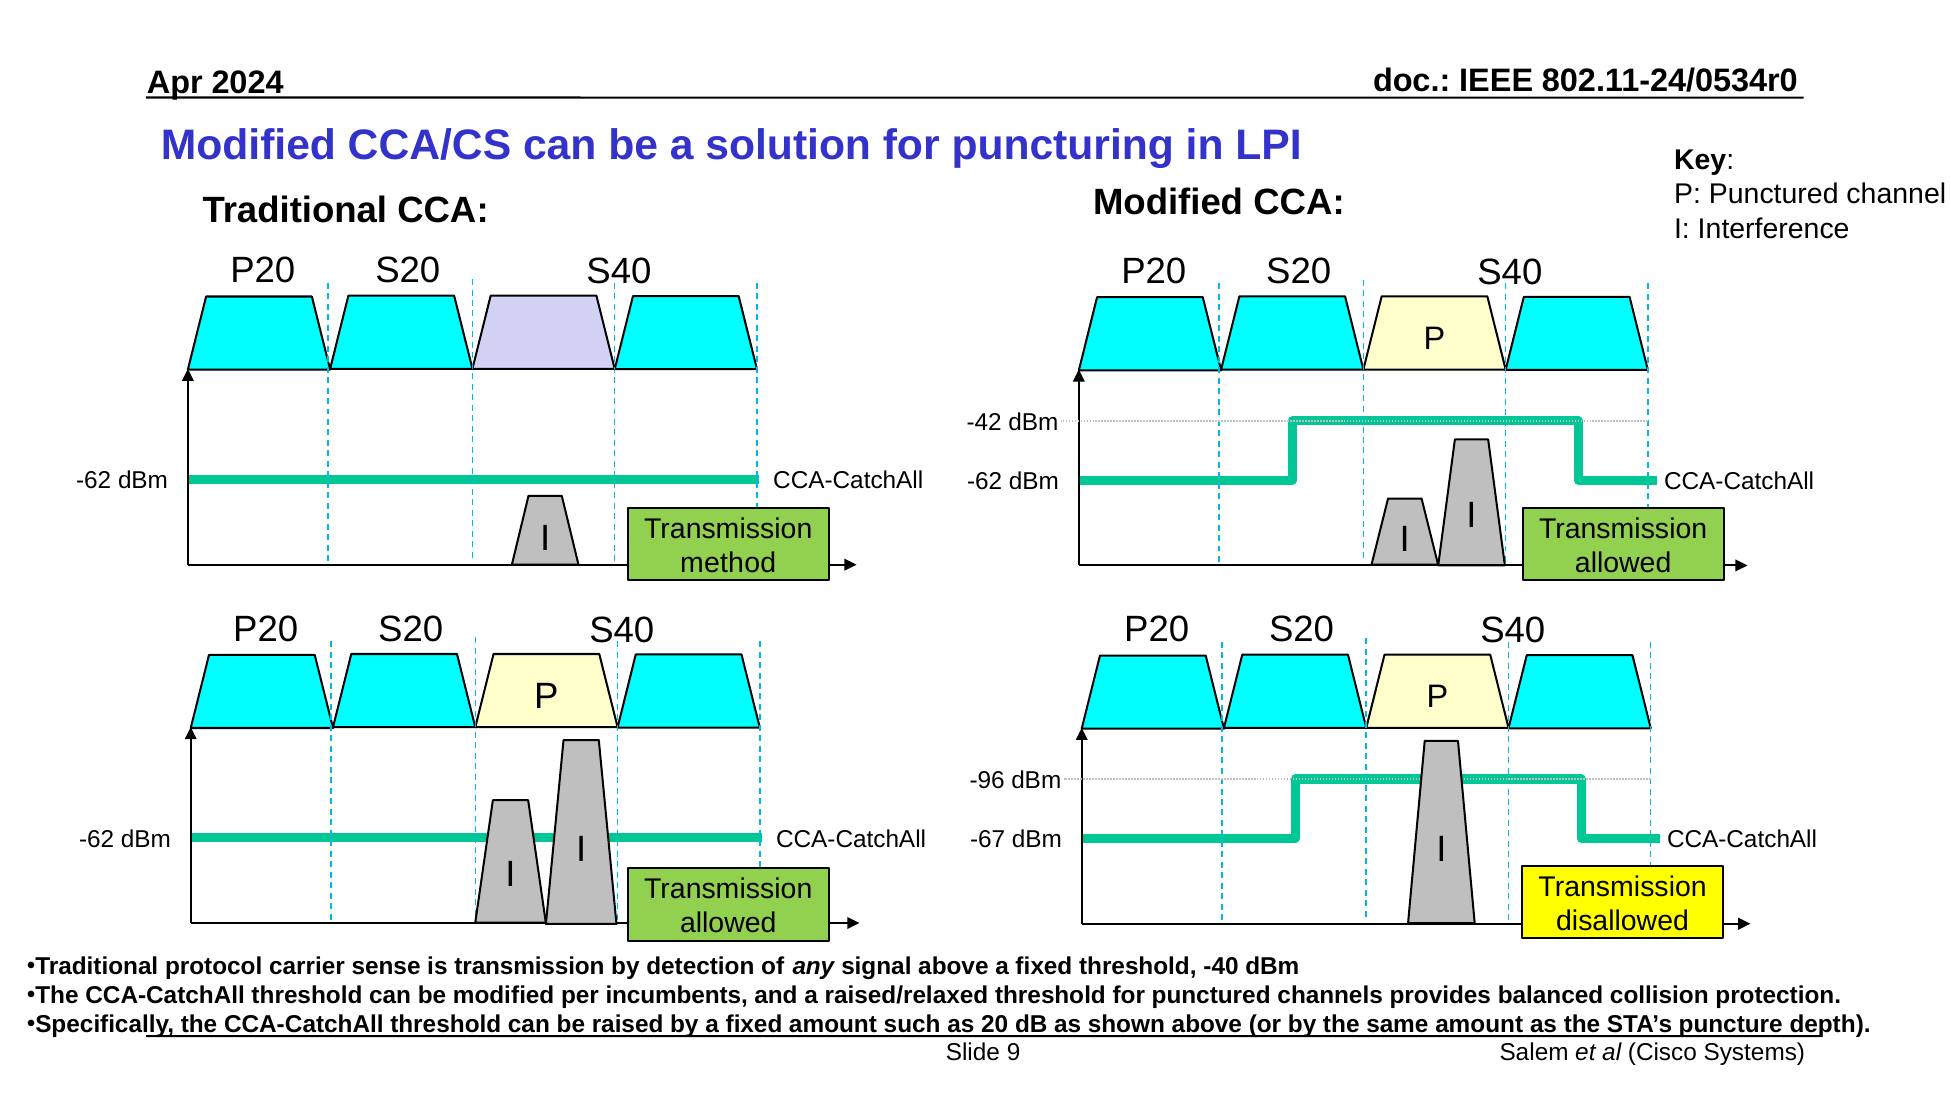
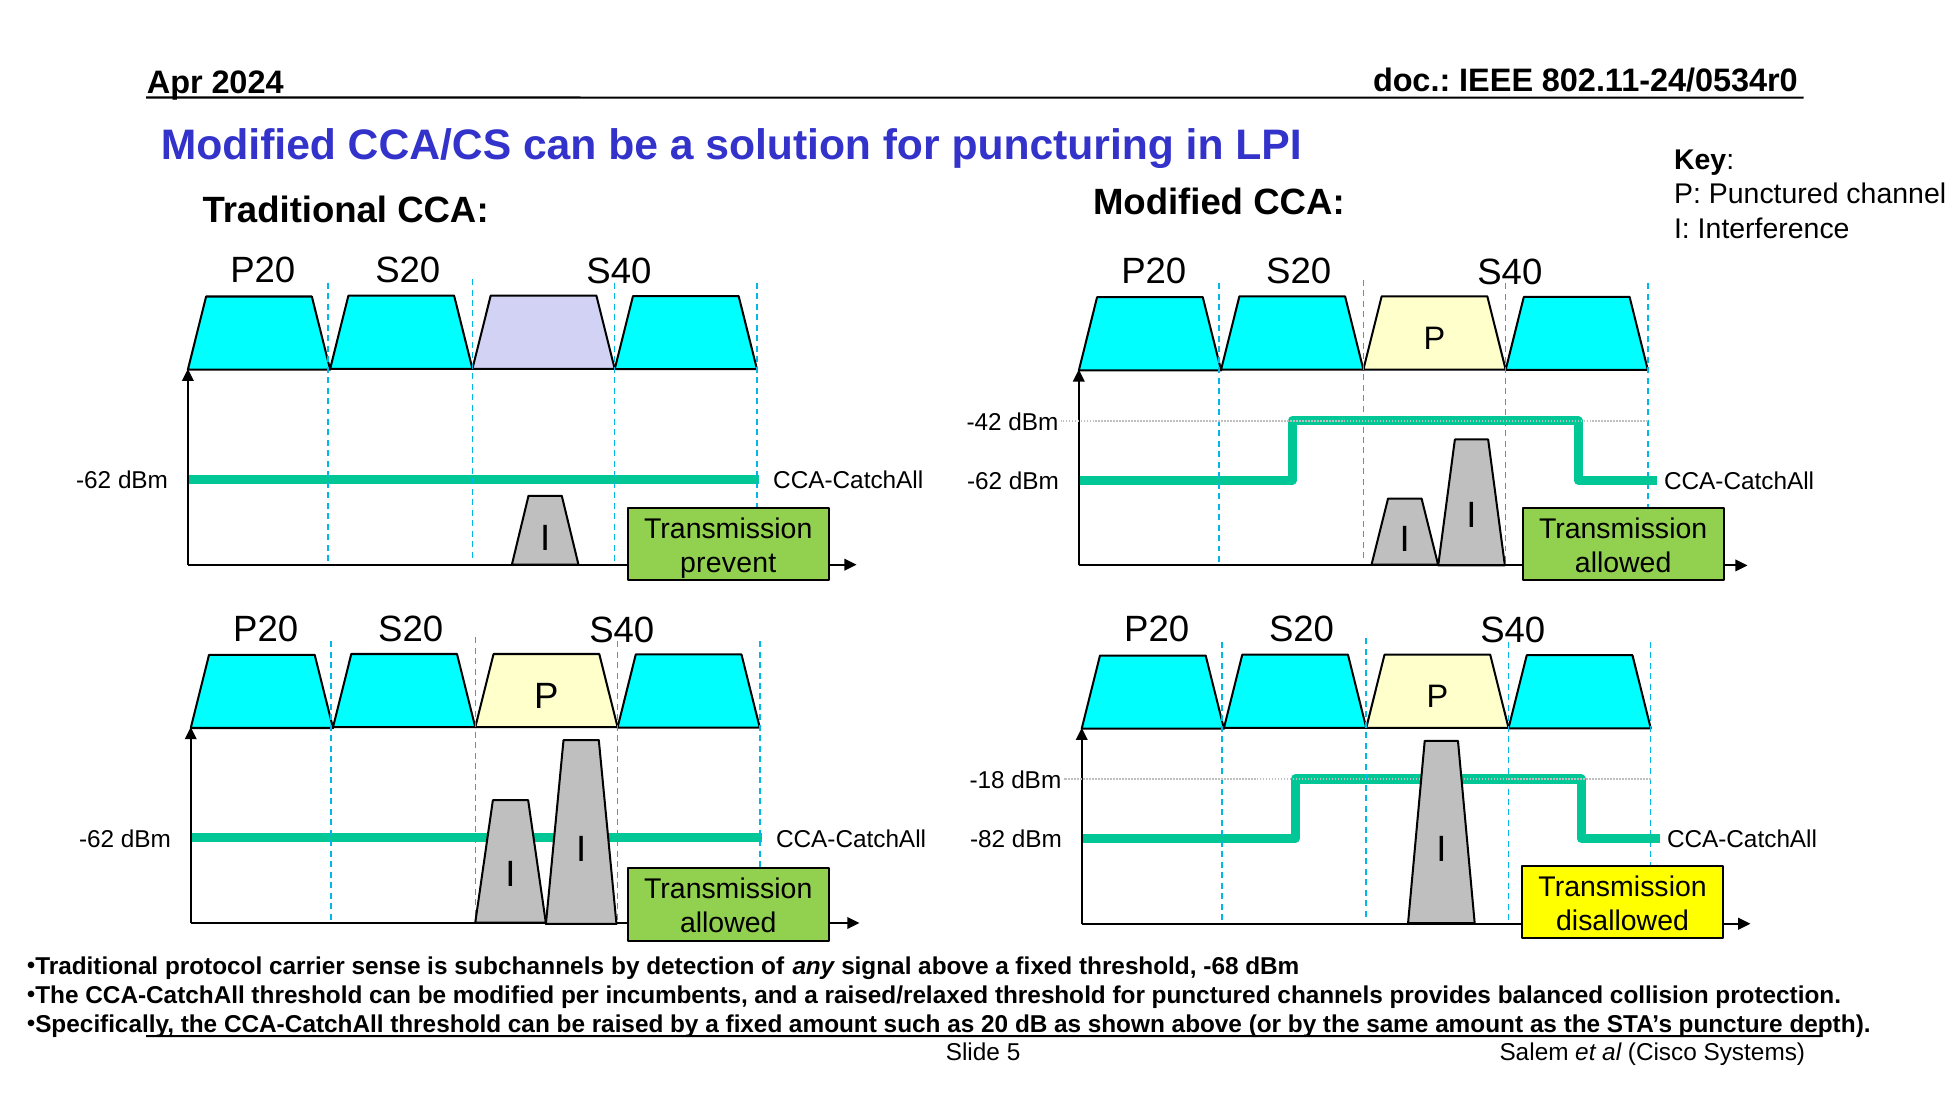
method: method -> prevent
-96: -96 -> -18
-67: -67 -> -82
is transmission: transmission -> subchannels
-40: -40 -> -68
9: 9 -> 5
